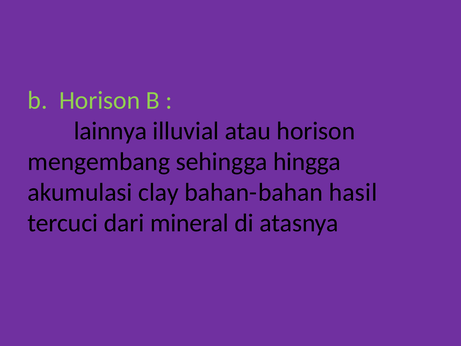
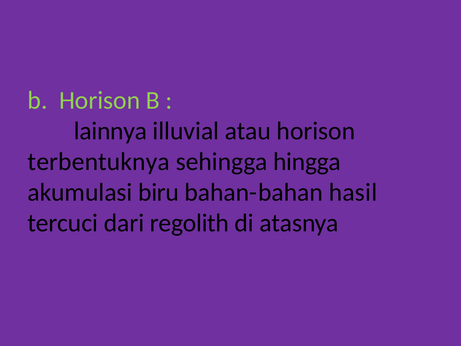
mengembang: mengembang -> terbentuknya
clay: clay -> biru
mineral: mineral -> regolith
